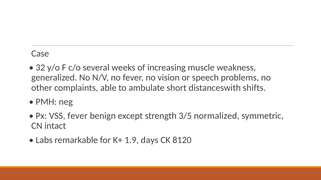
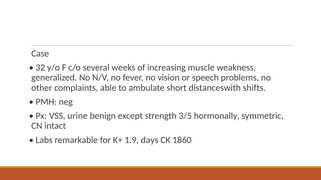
VSS fever: fever -> urine
normalized: normalized -> hormonally
8120: 8120 -> 1860
